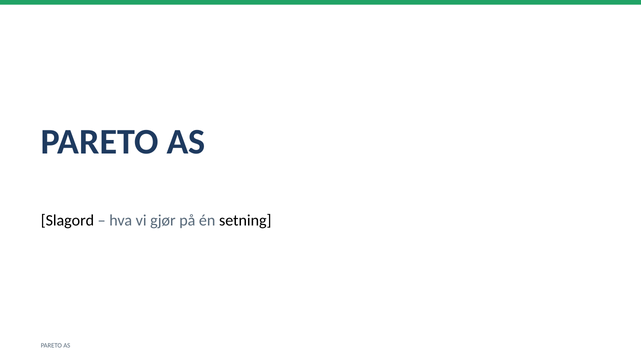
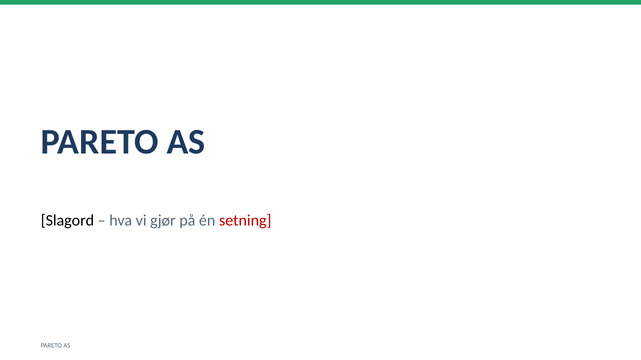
setning colour: black -> red
